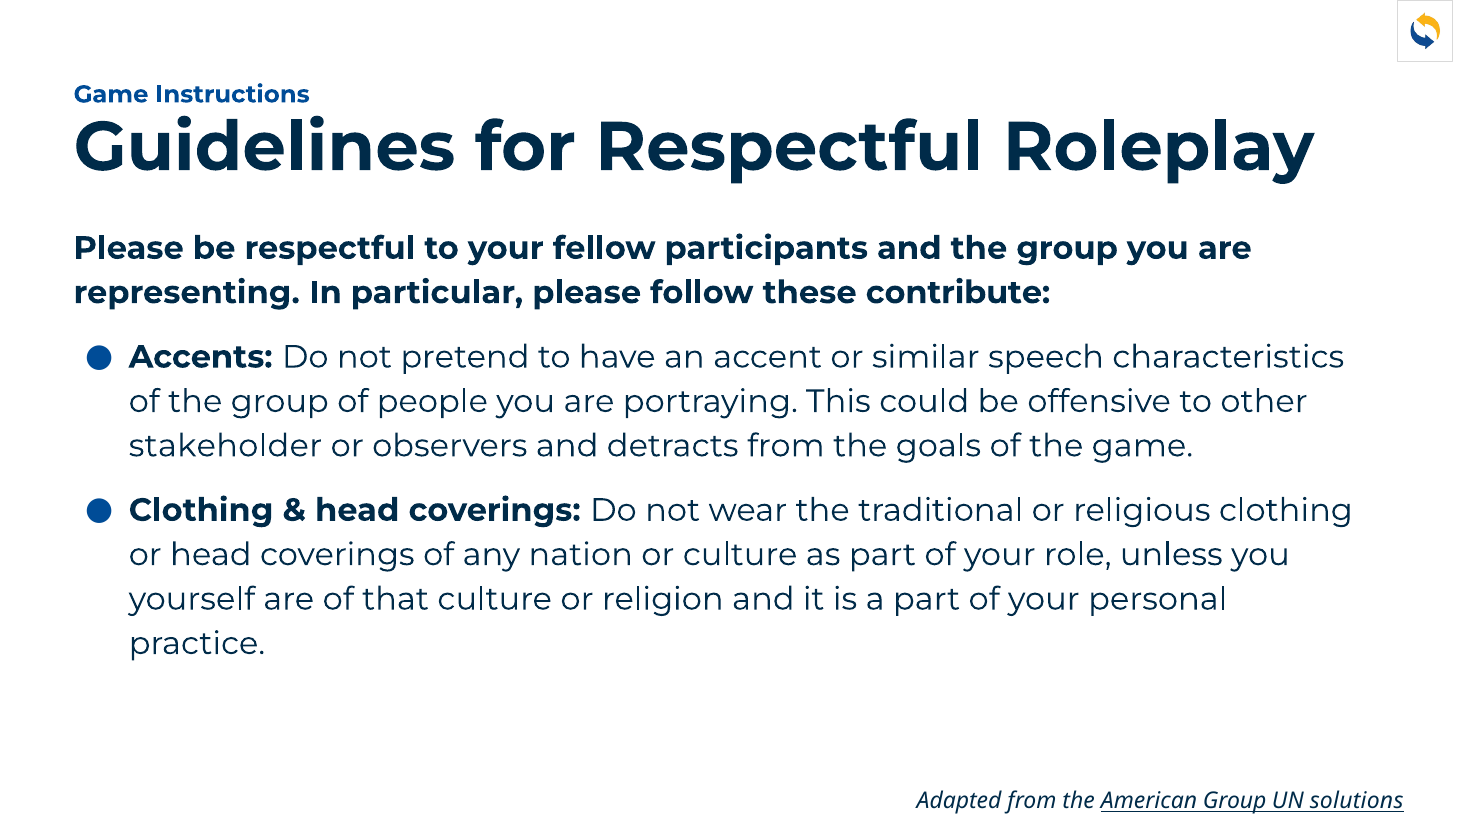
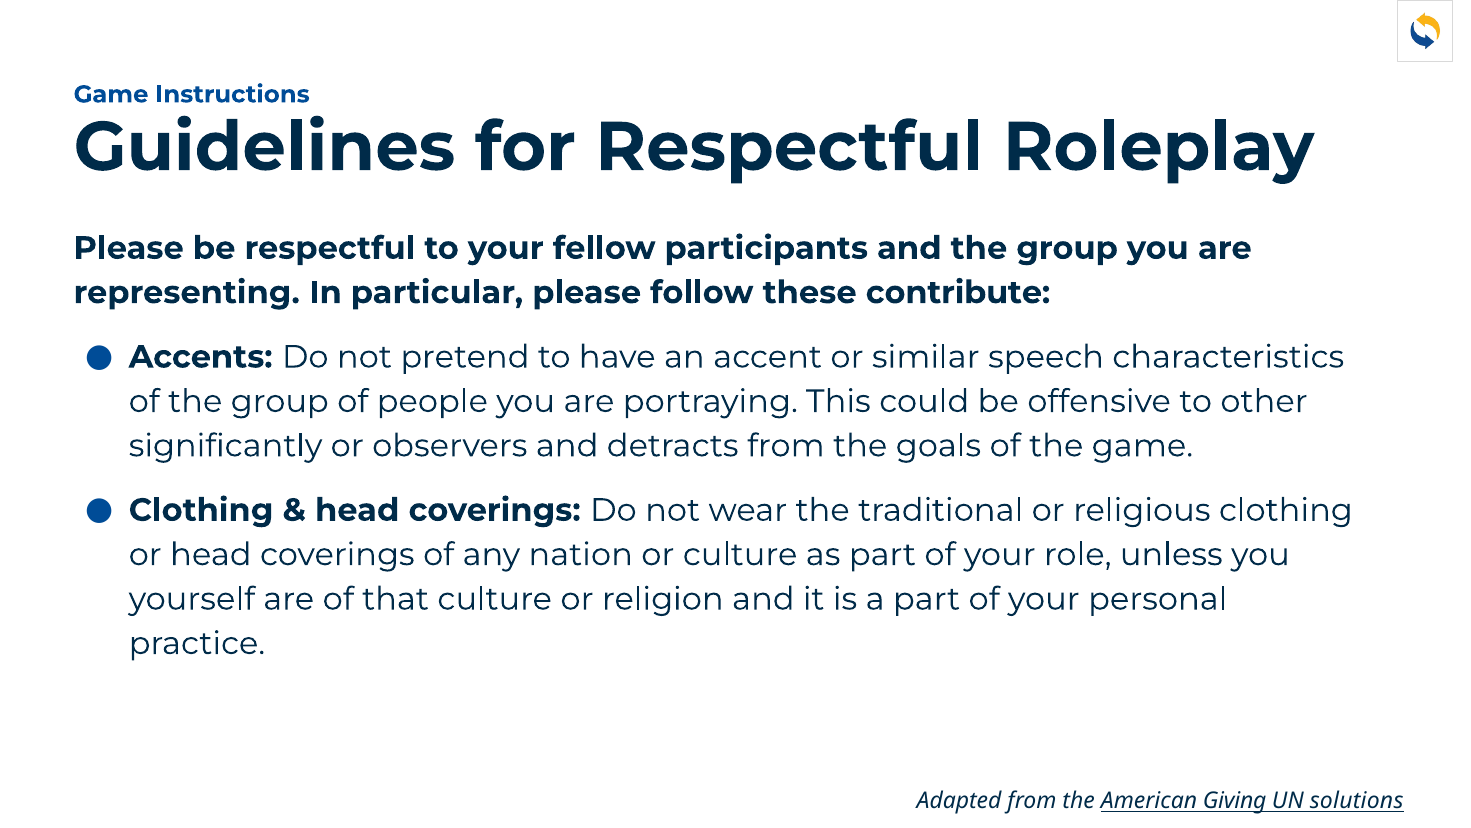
stakeholder: stakeholder -> significantly
American Group: Group -> Giving
